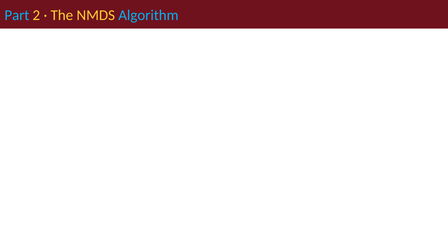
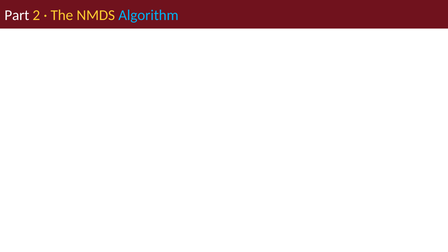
Part colour: light blue -> white
